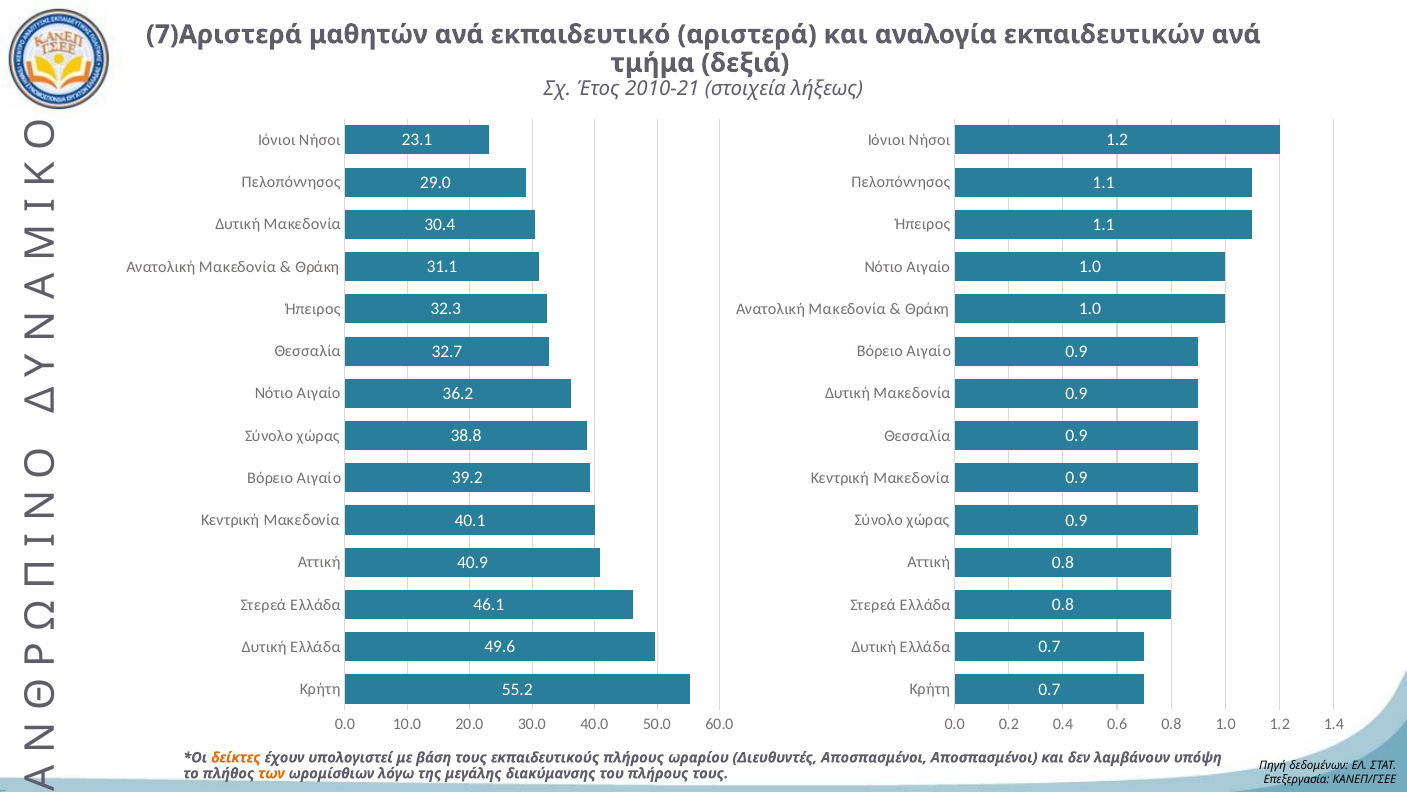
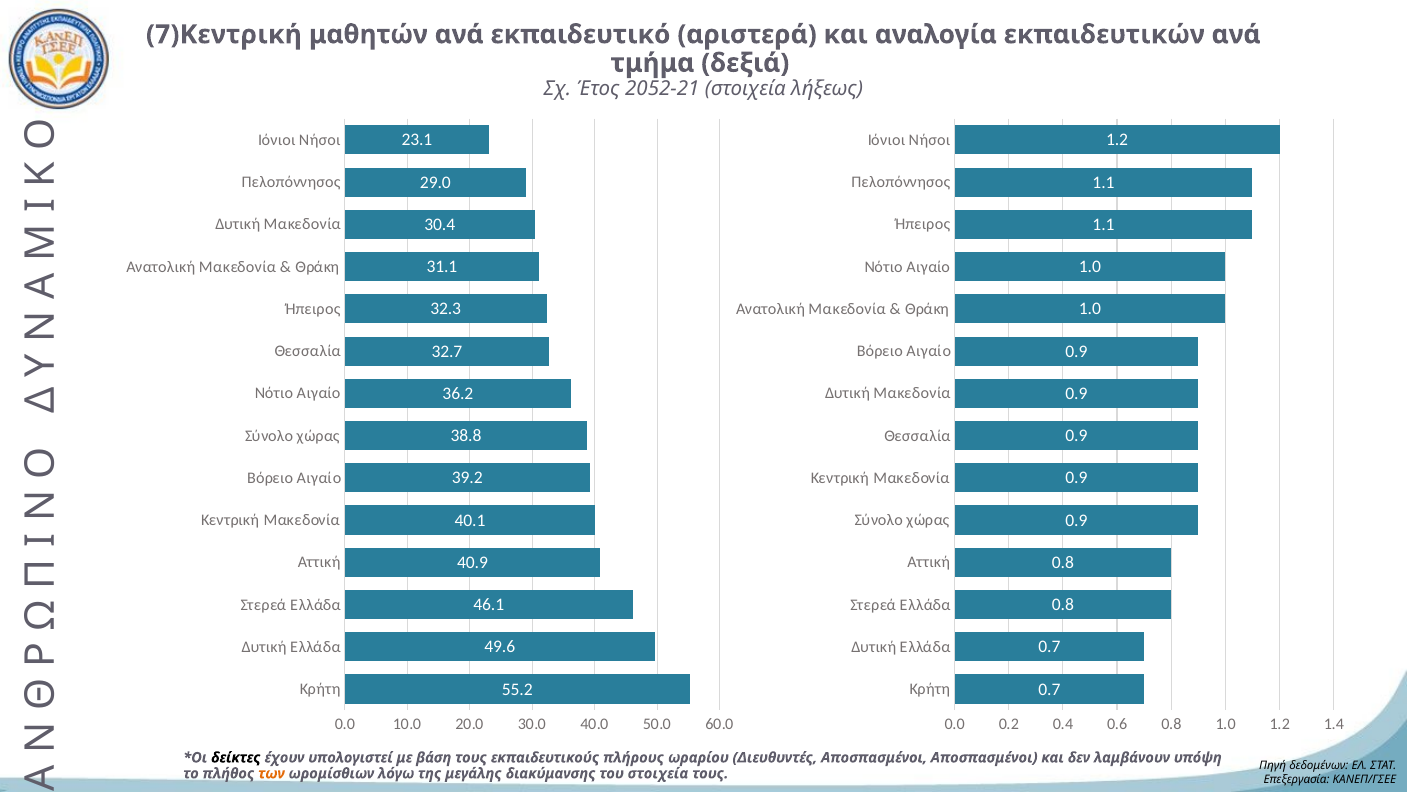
7)Αριστερά: 7)Αριστερά -> 7)Κεντρική
2010-21: 2010-21 -> 2052-21
δείκτες colour: orange -> black
του πλήρους: πλήρους -> στοιχεία
